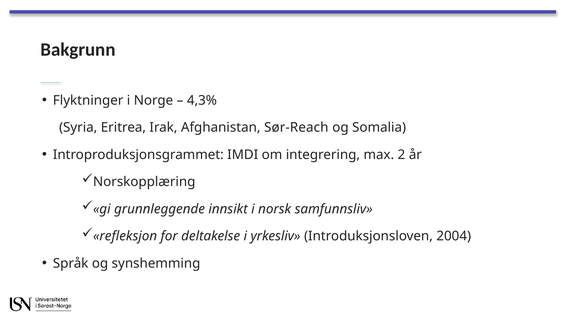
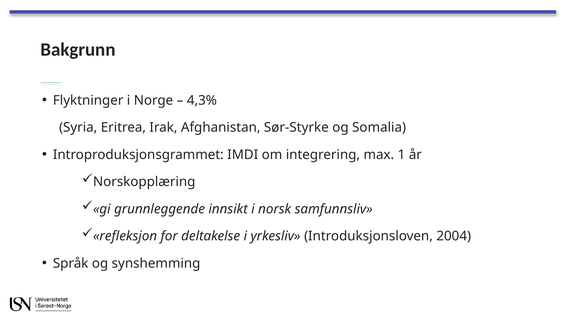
Sør-Reach: Sør-Reach -> Sør-Styrke
2: 2 -> 1
